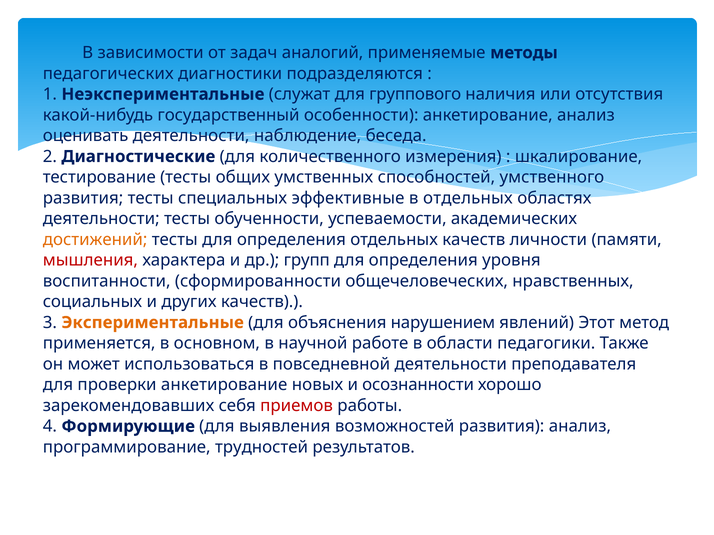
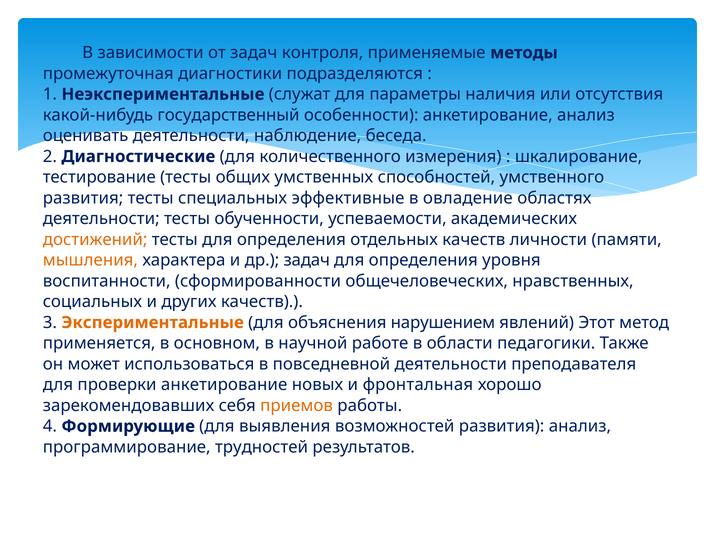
аналогий: аналогий -> контроля
педагогических: педагогических -> промежуточная
группового: группового -> параметры
в отдельных: отдельных -> овладение
мышления colour: red -> orange
др групп: групп -> задач
осознанности: осознанности -> фронтальная
приемов colour: red -> orange
